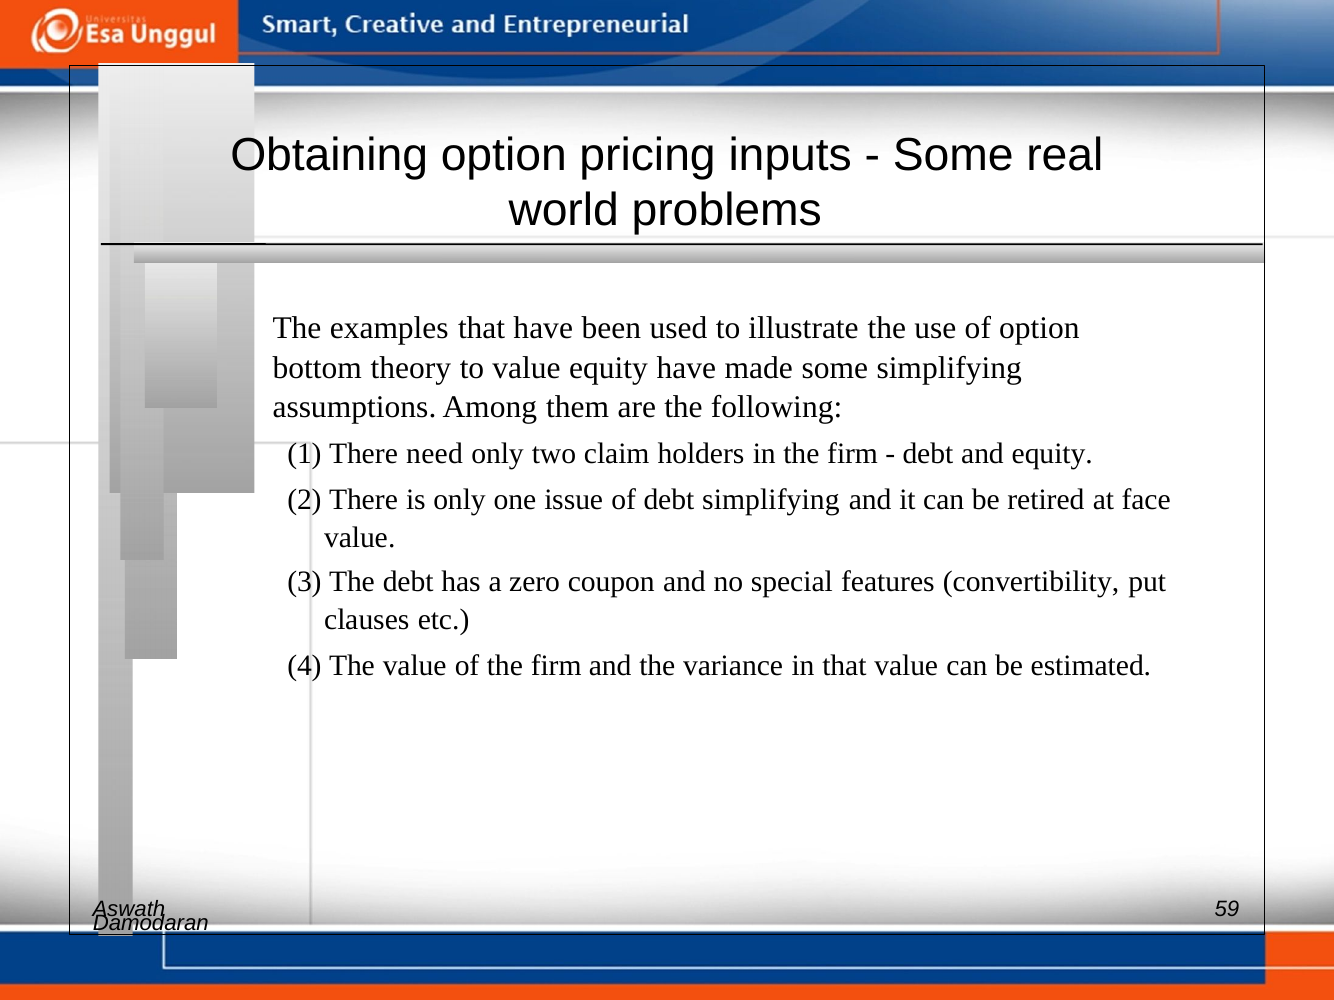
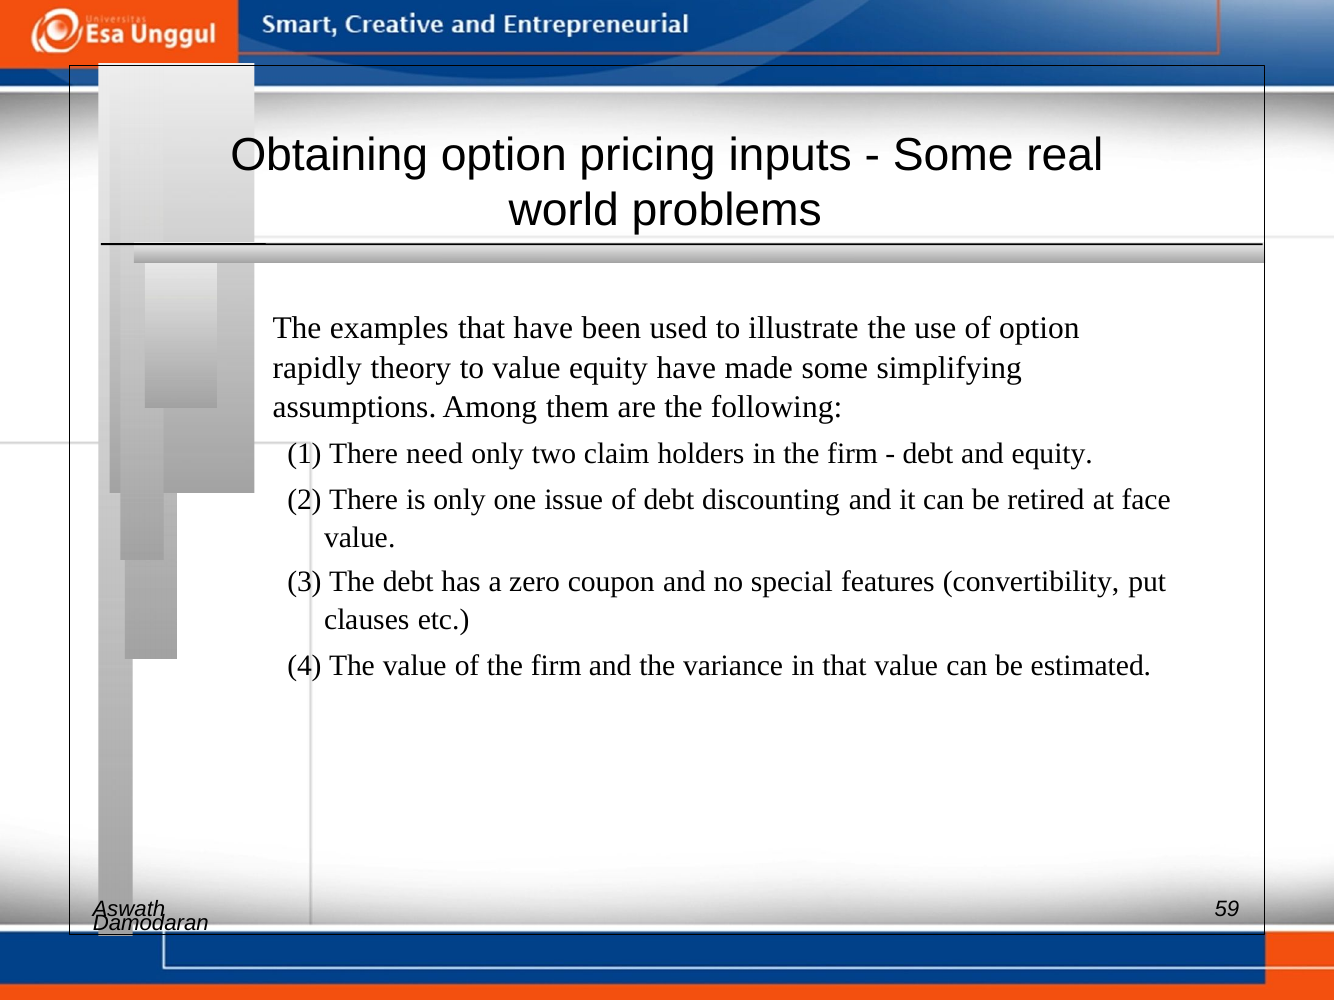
bottom: bottom -> rapidly
debt simplifying: simplifying -> discounting
